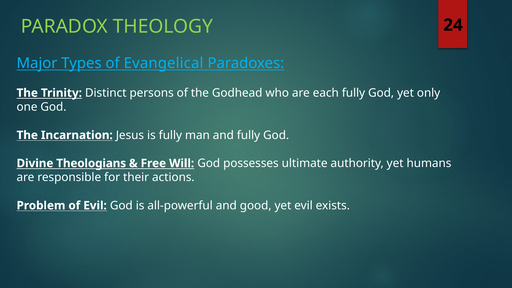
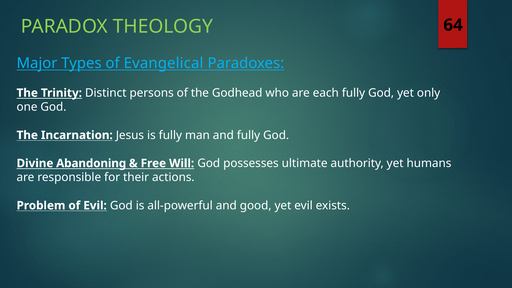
24: 24 -> 64
Theologians: Theologians -> Abandoning
